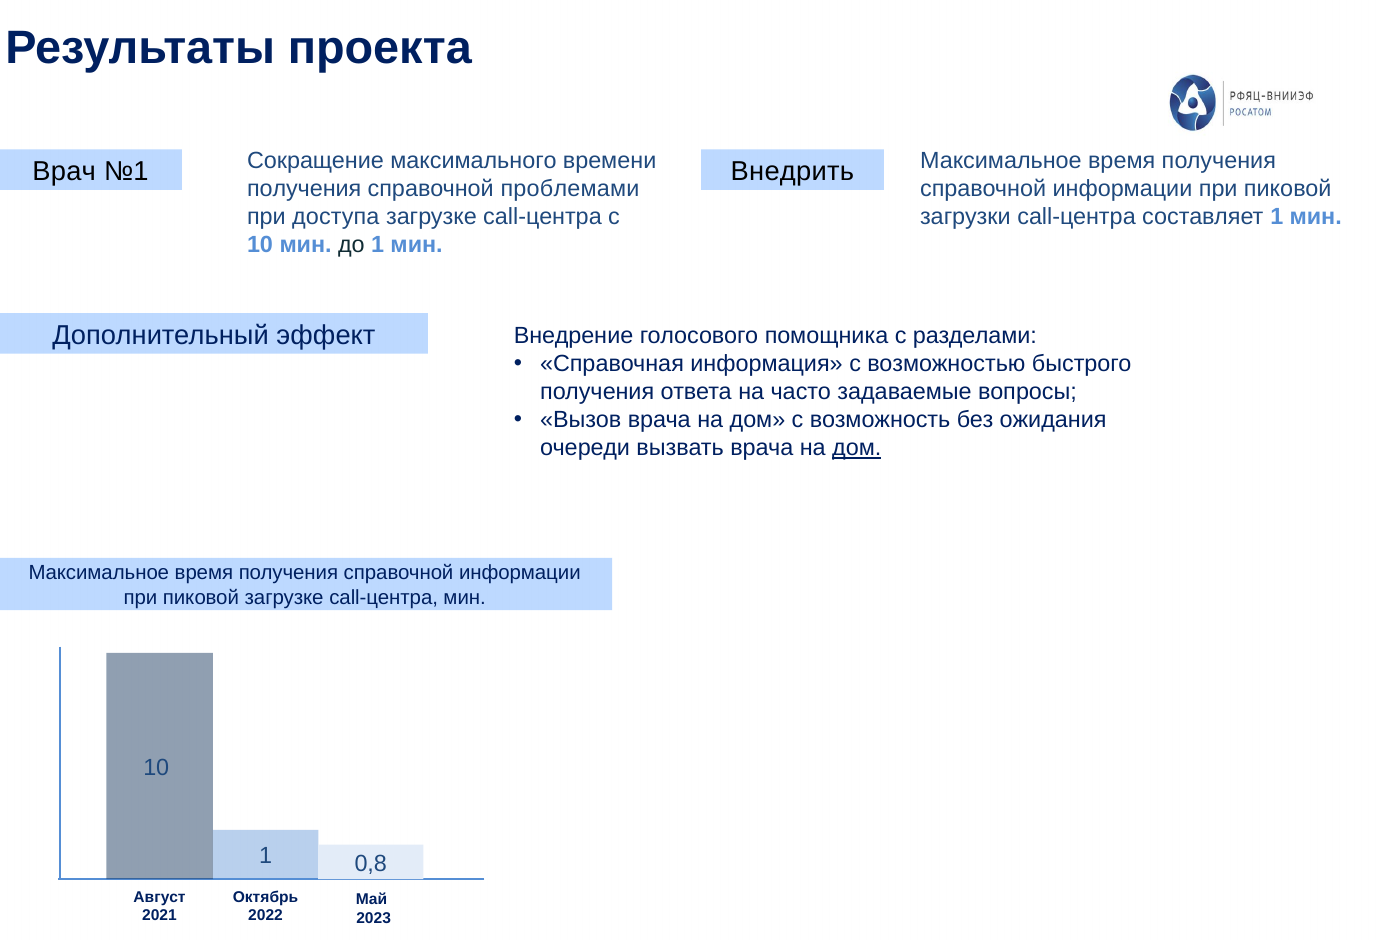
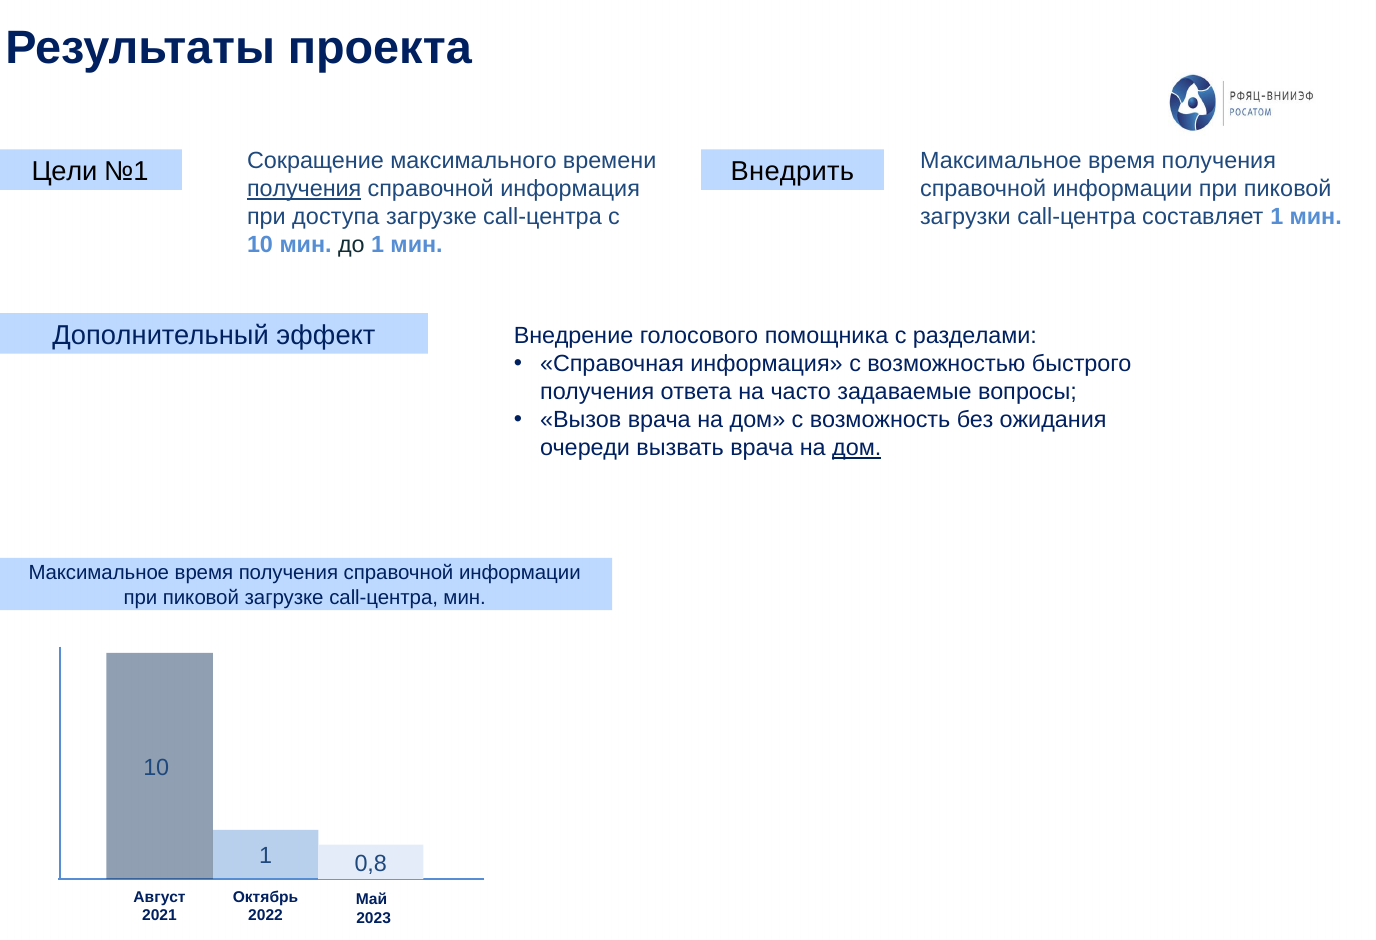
Врач: Врач -> Цели
получения at (304, 189) underline: none -> present
справочной проблемами: проблемами -> информация
